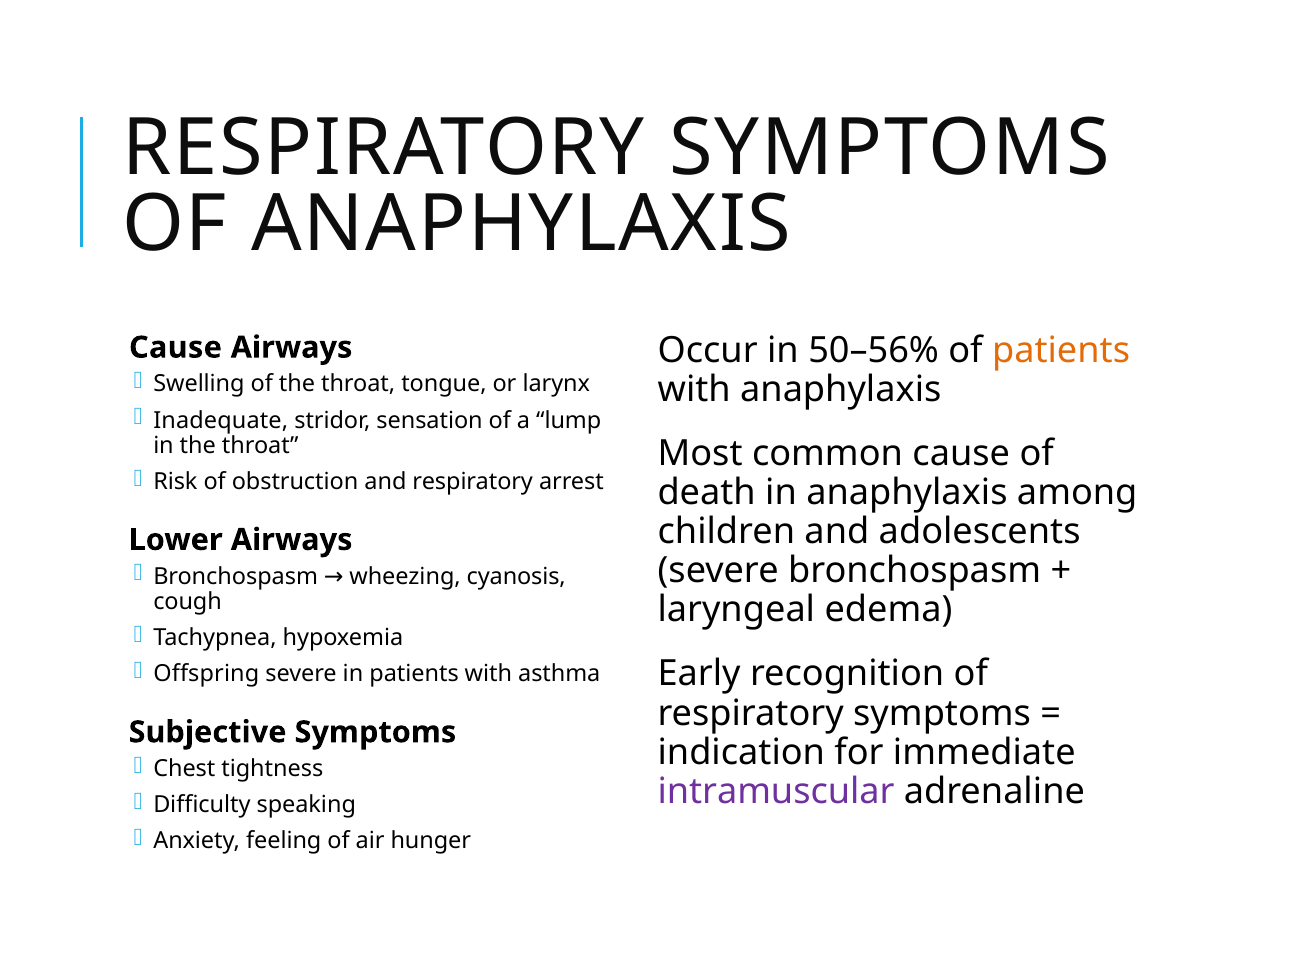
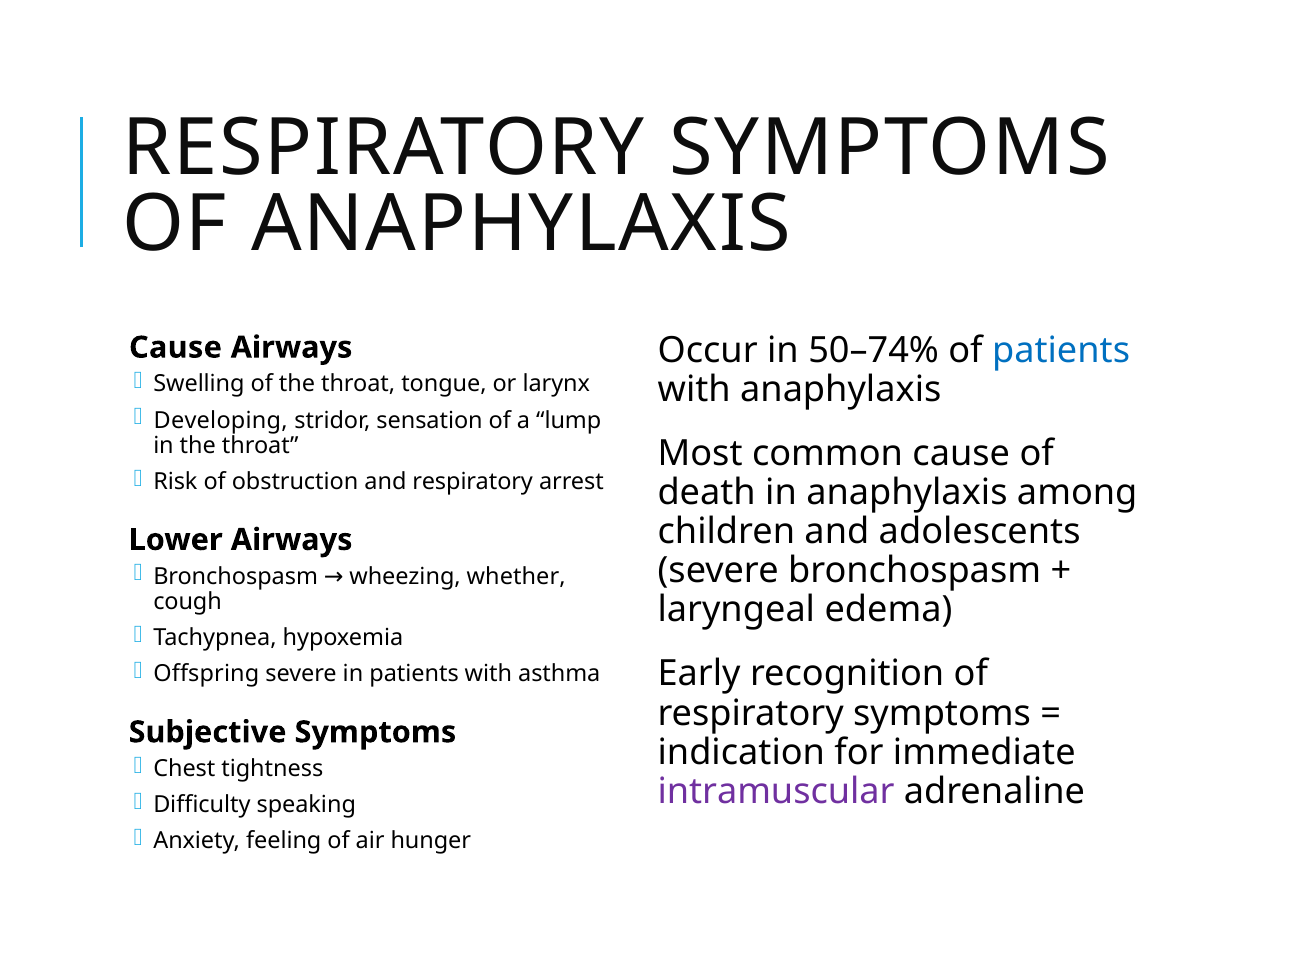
50–56%: 50–56% -> 50–74%
patients at (1061, 351) colour: orange -> blue
Inadequate: Inadequate -> Developing
cyanosis: cyanosis -> whether
